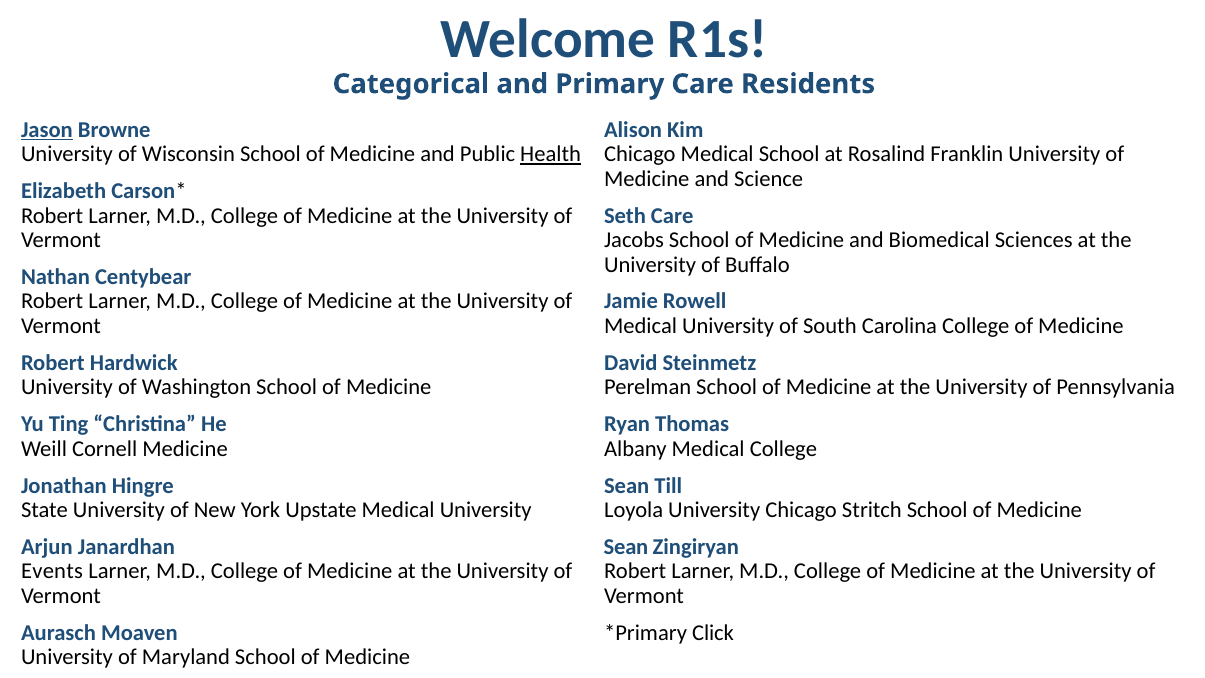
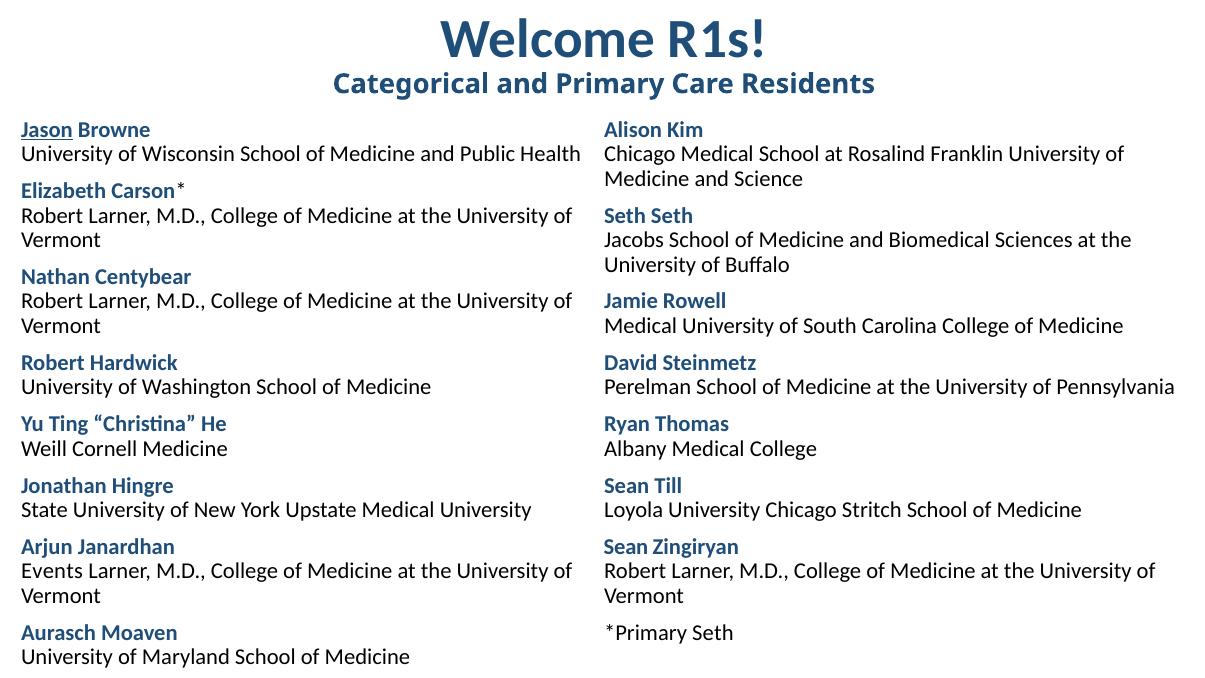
Health underline: present -> none
Seth Care: Care -> Seth
Click at (713, 633): Click -> Seth
